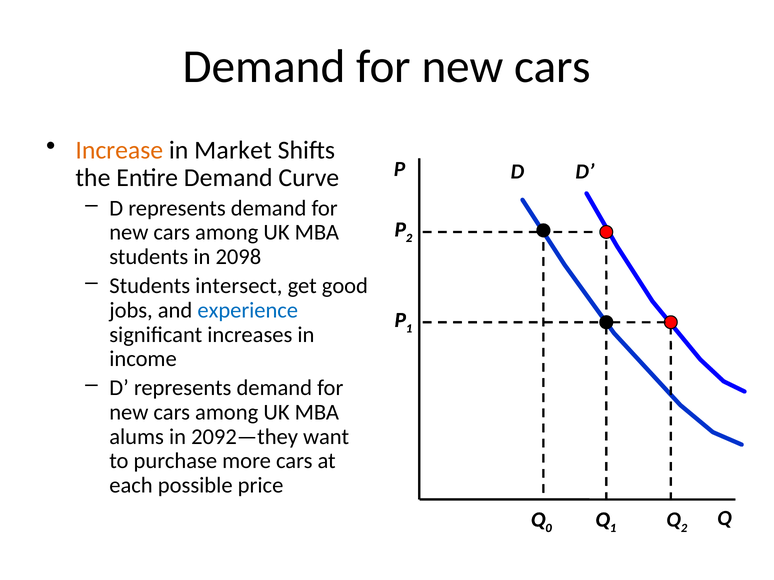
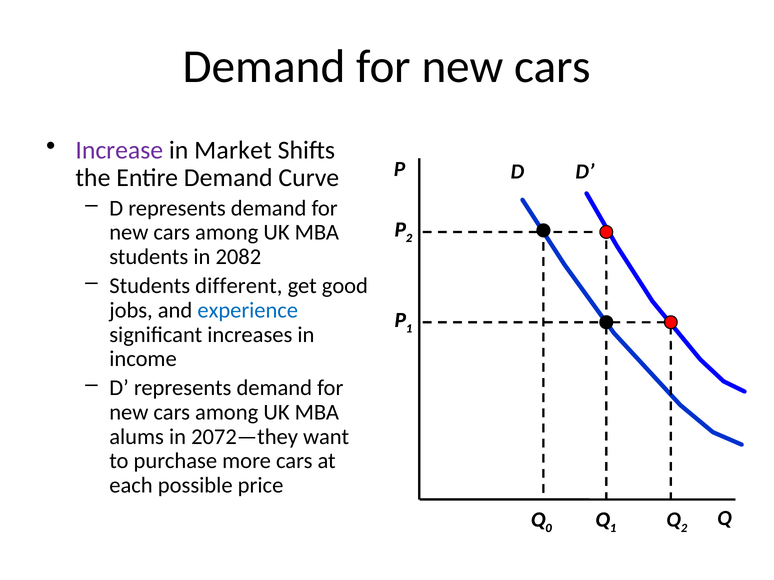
Increase colour: orange -> purple
2098: 2098 -> 2082
intersect: intersect -> different
2092—they: 2092—they -> 2072—they
